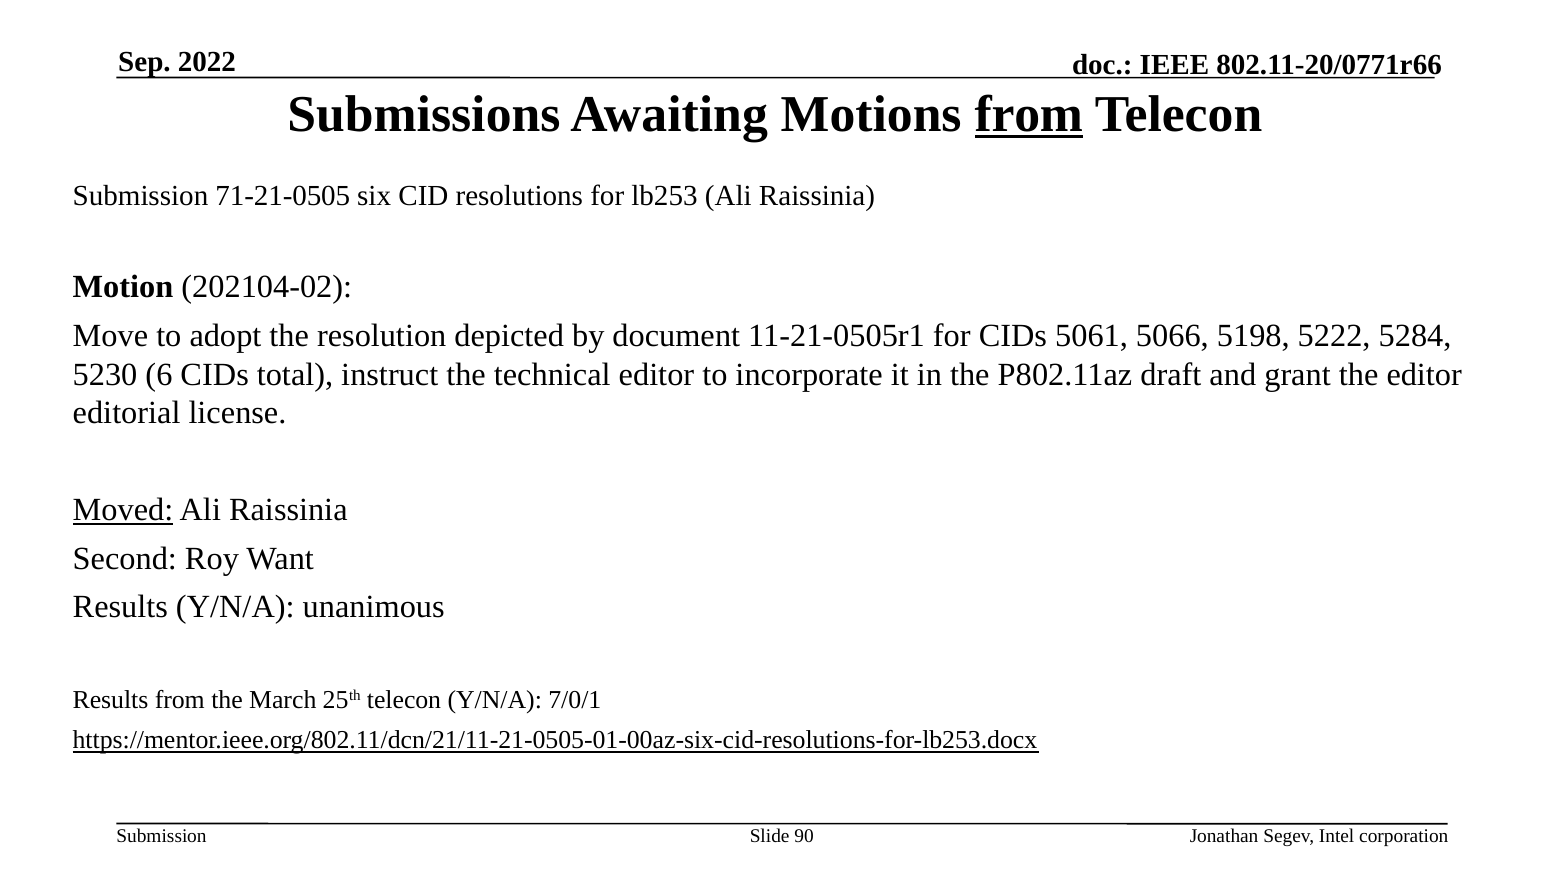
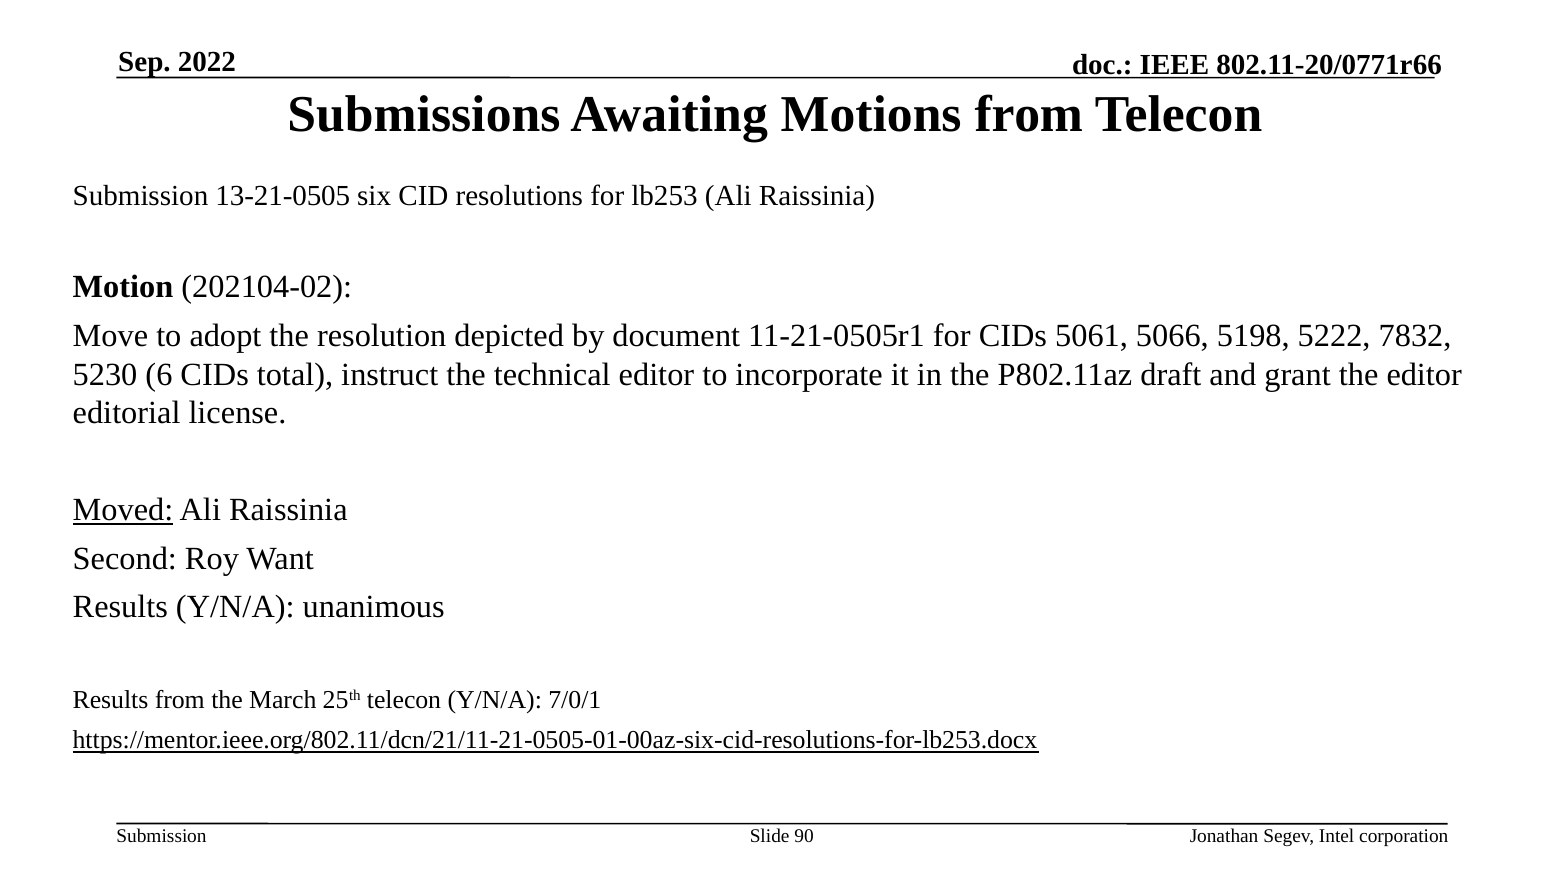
from at (1029, 114) underline: present -> none
71-21-0505: 71-21-0505 -> 13-21-0505
5284: 5284 -> 7832
